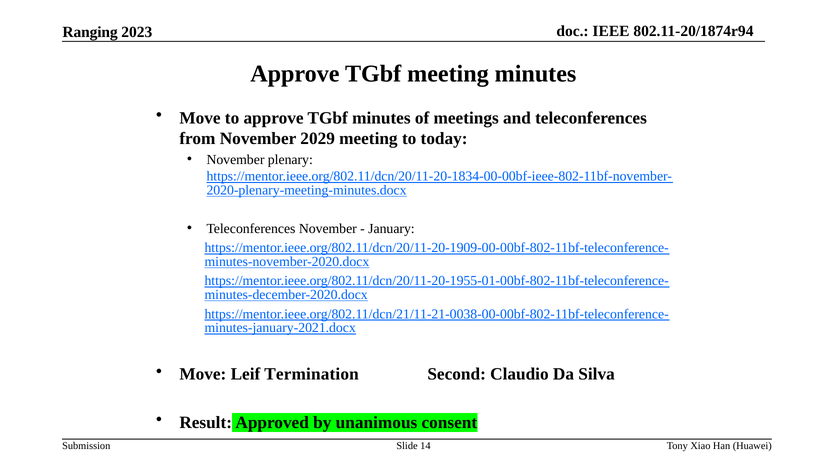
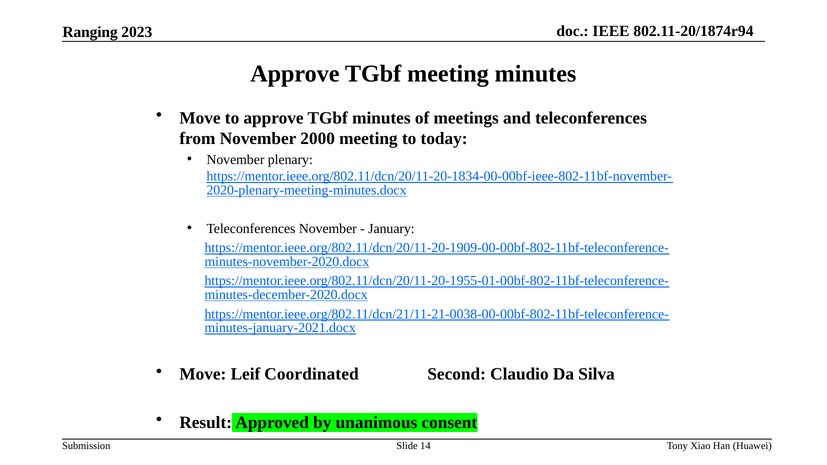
2029: 2029 -> 2000
Termination: Termination -> Coordinated
